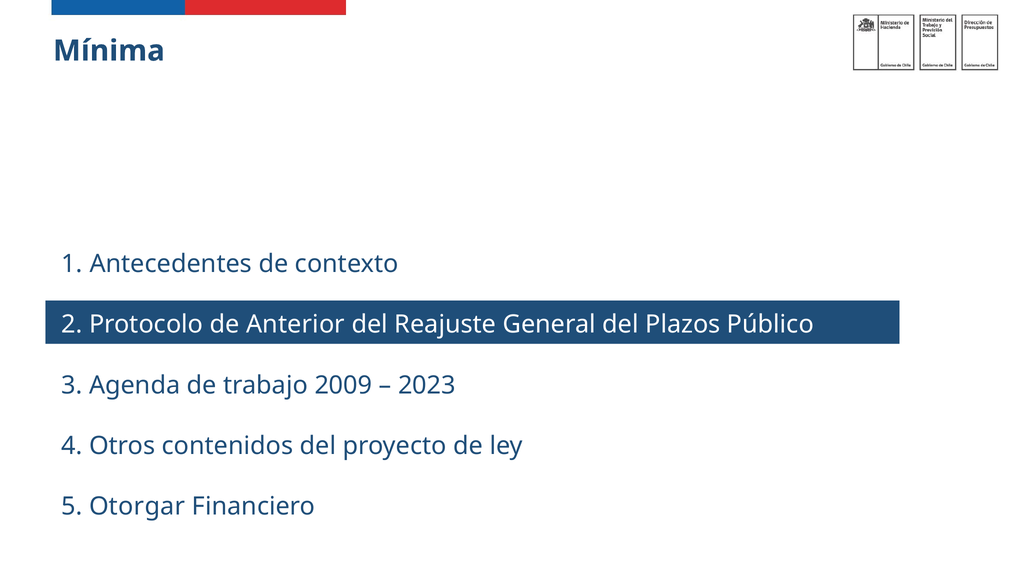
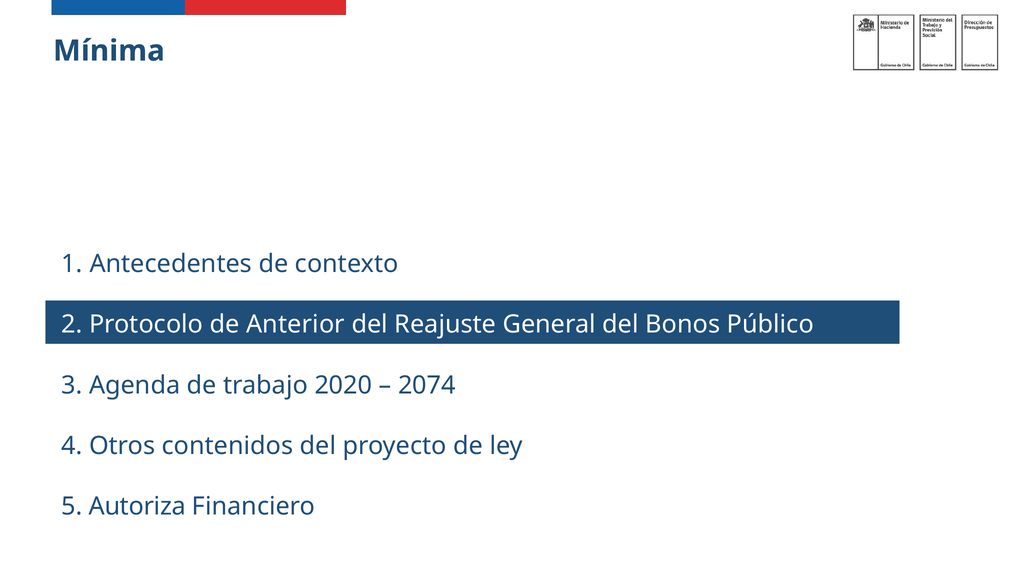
Plazos: Plazos -> Bonos
2009: 2009 -> 2020
2023: 2023 -> 2074
Otorgar: Otorgar -> Autoriza
